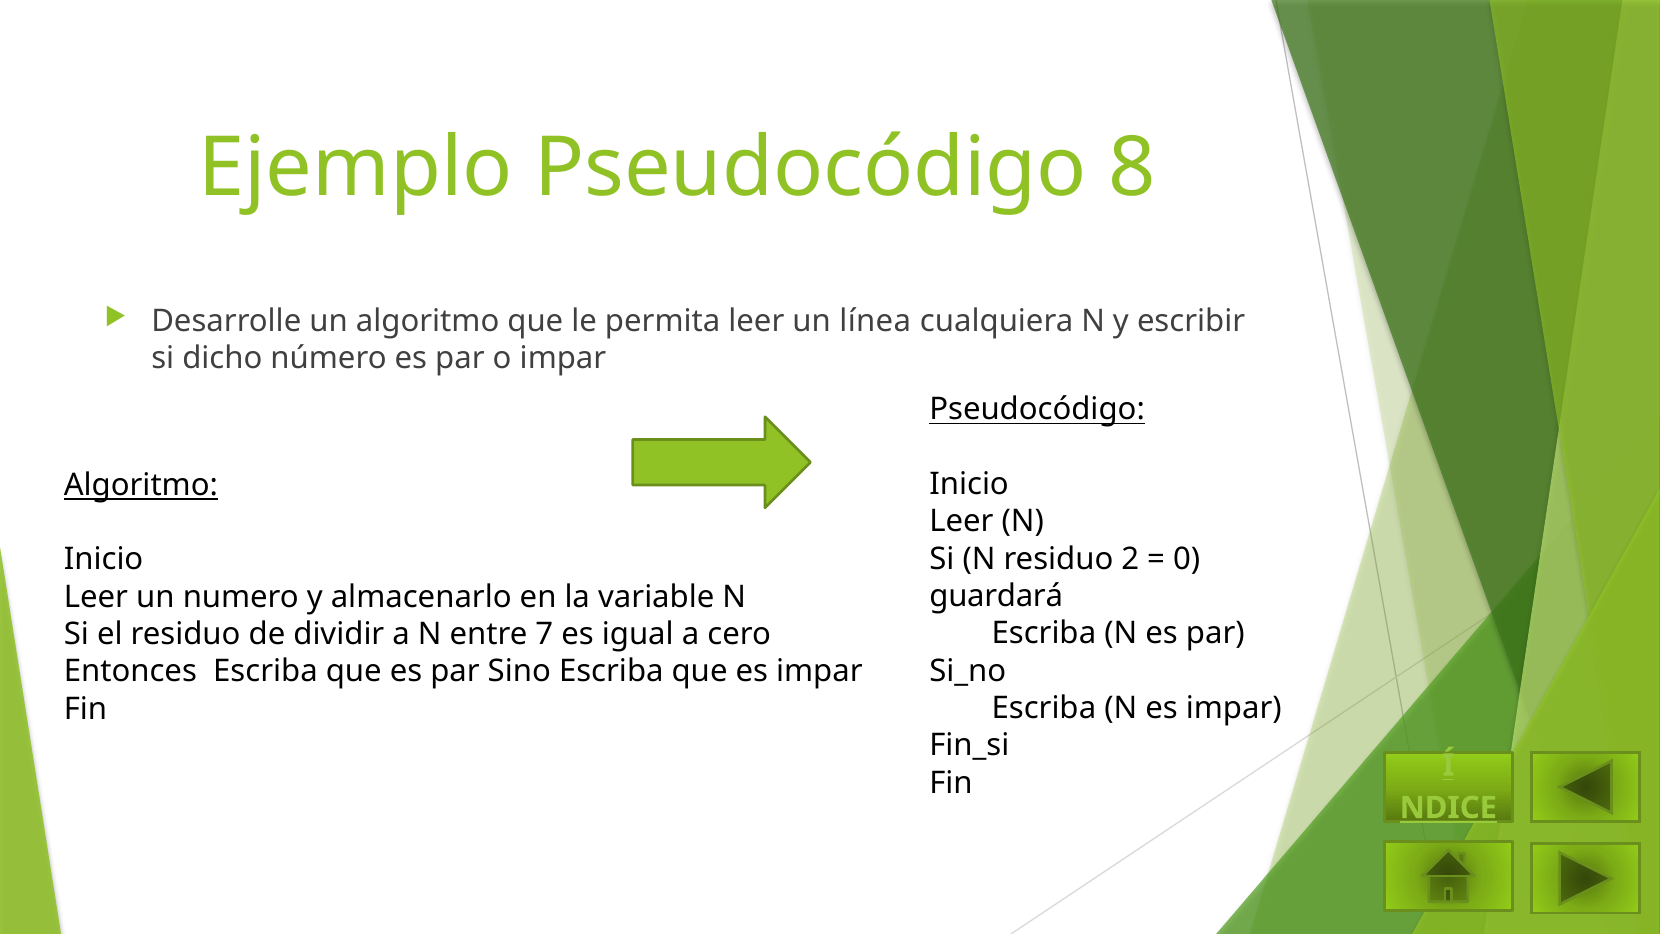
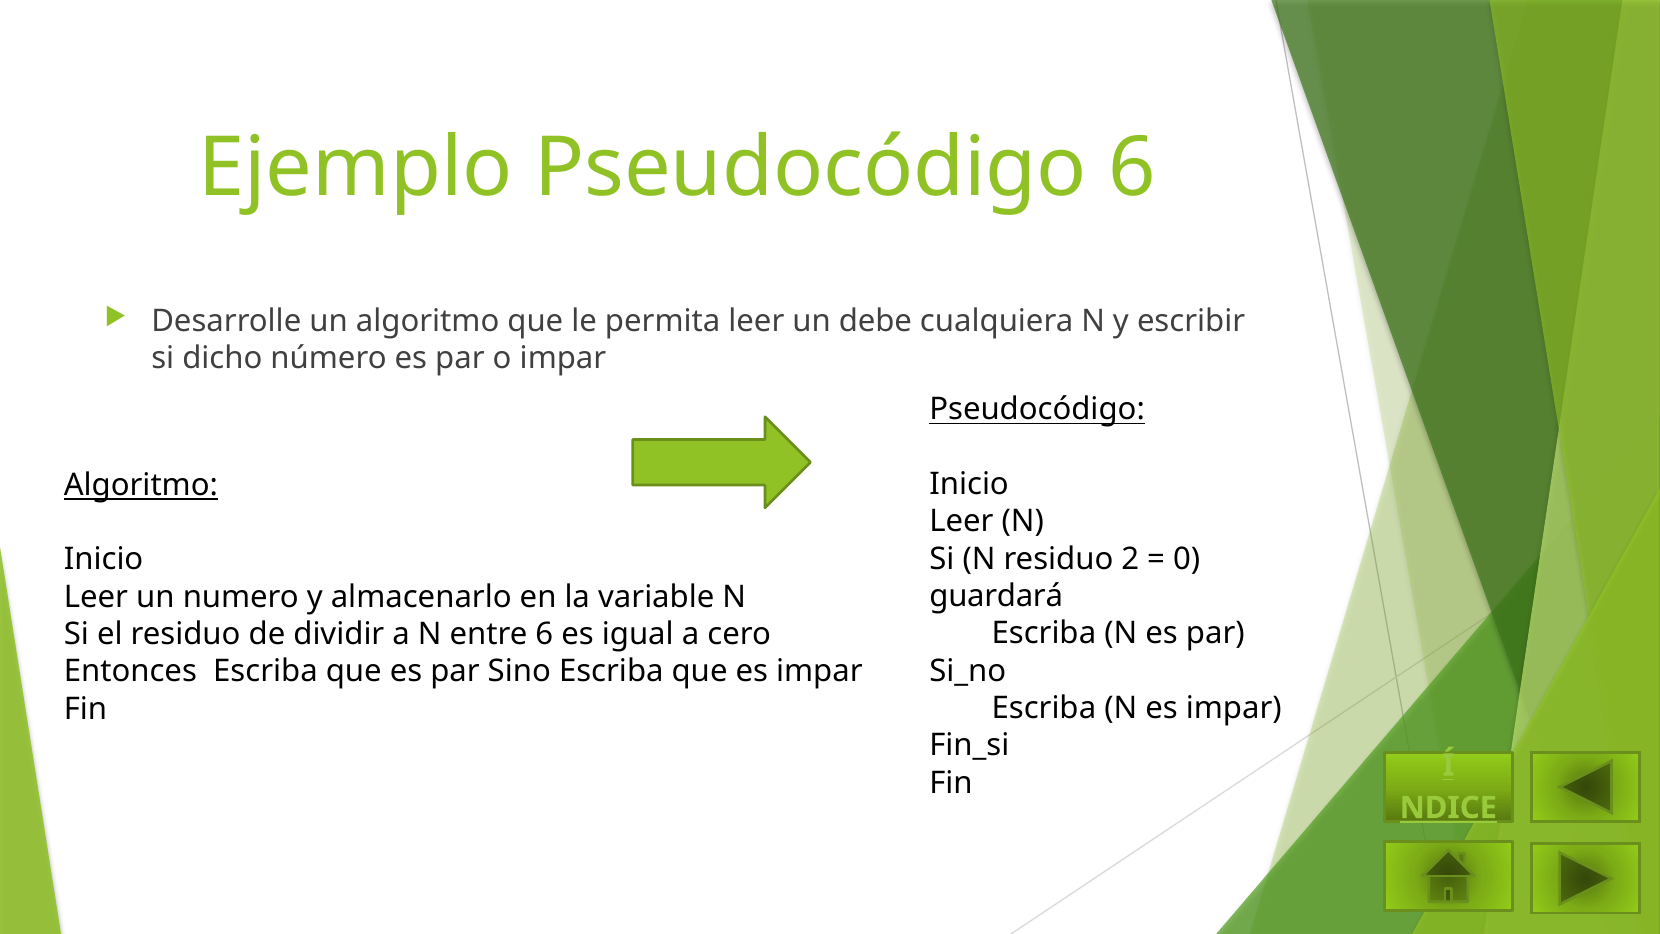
Pseudocódigo 8: 8 -> 6
línea: línea -> debe
entre 7: 7 -> 6
